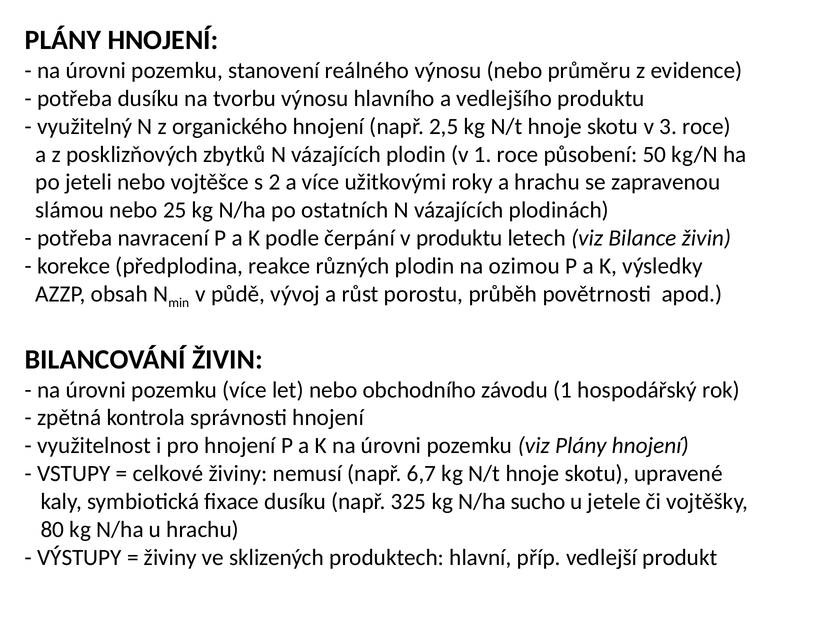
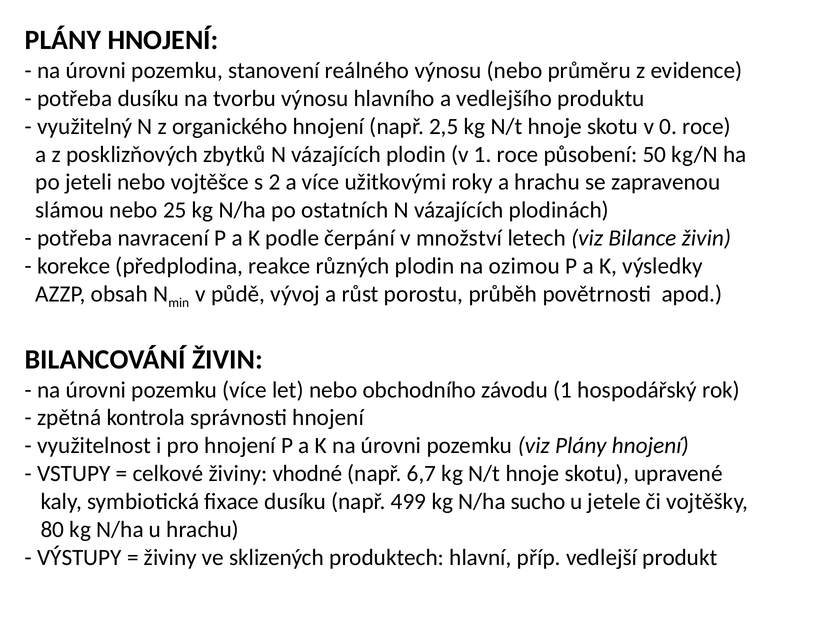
3: 3 -> 0
v produktu: produktu -> množství
nemusí: nemusí -> vhodné
325: 325 -> 499
